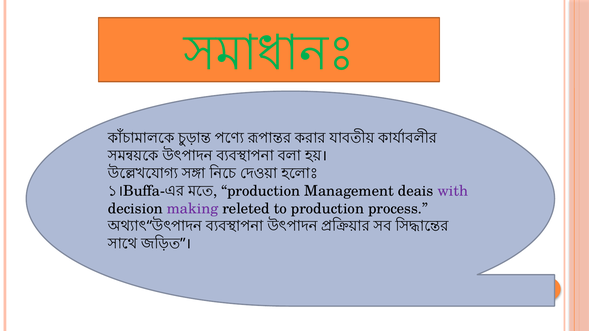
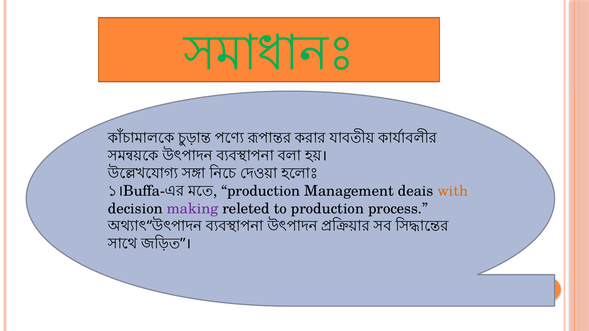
with colour: purple -> orange
